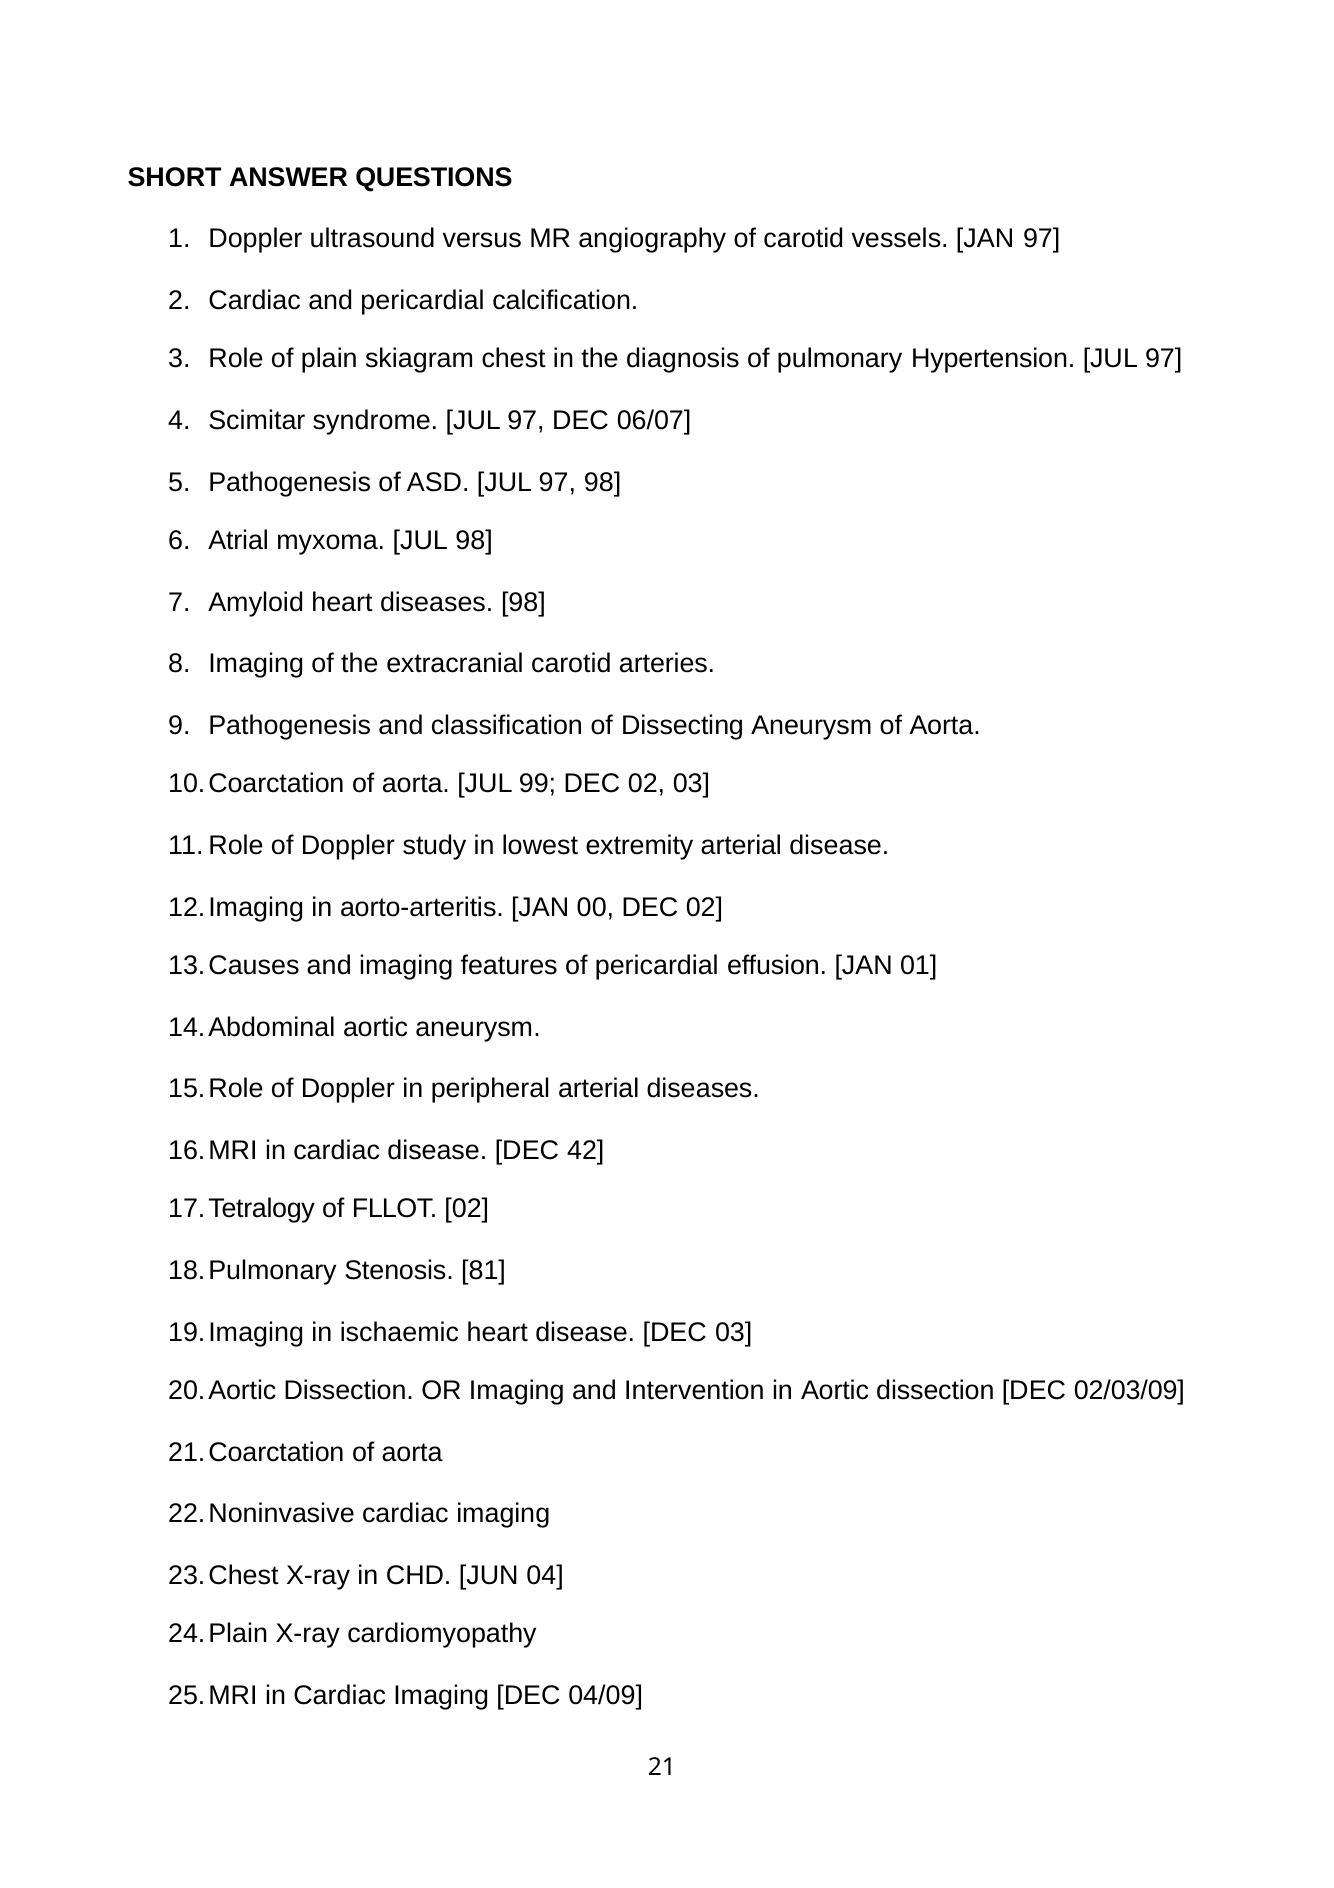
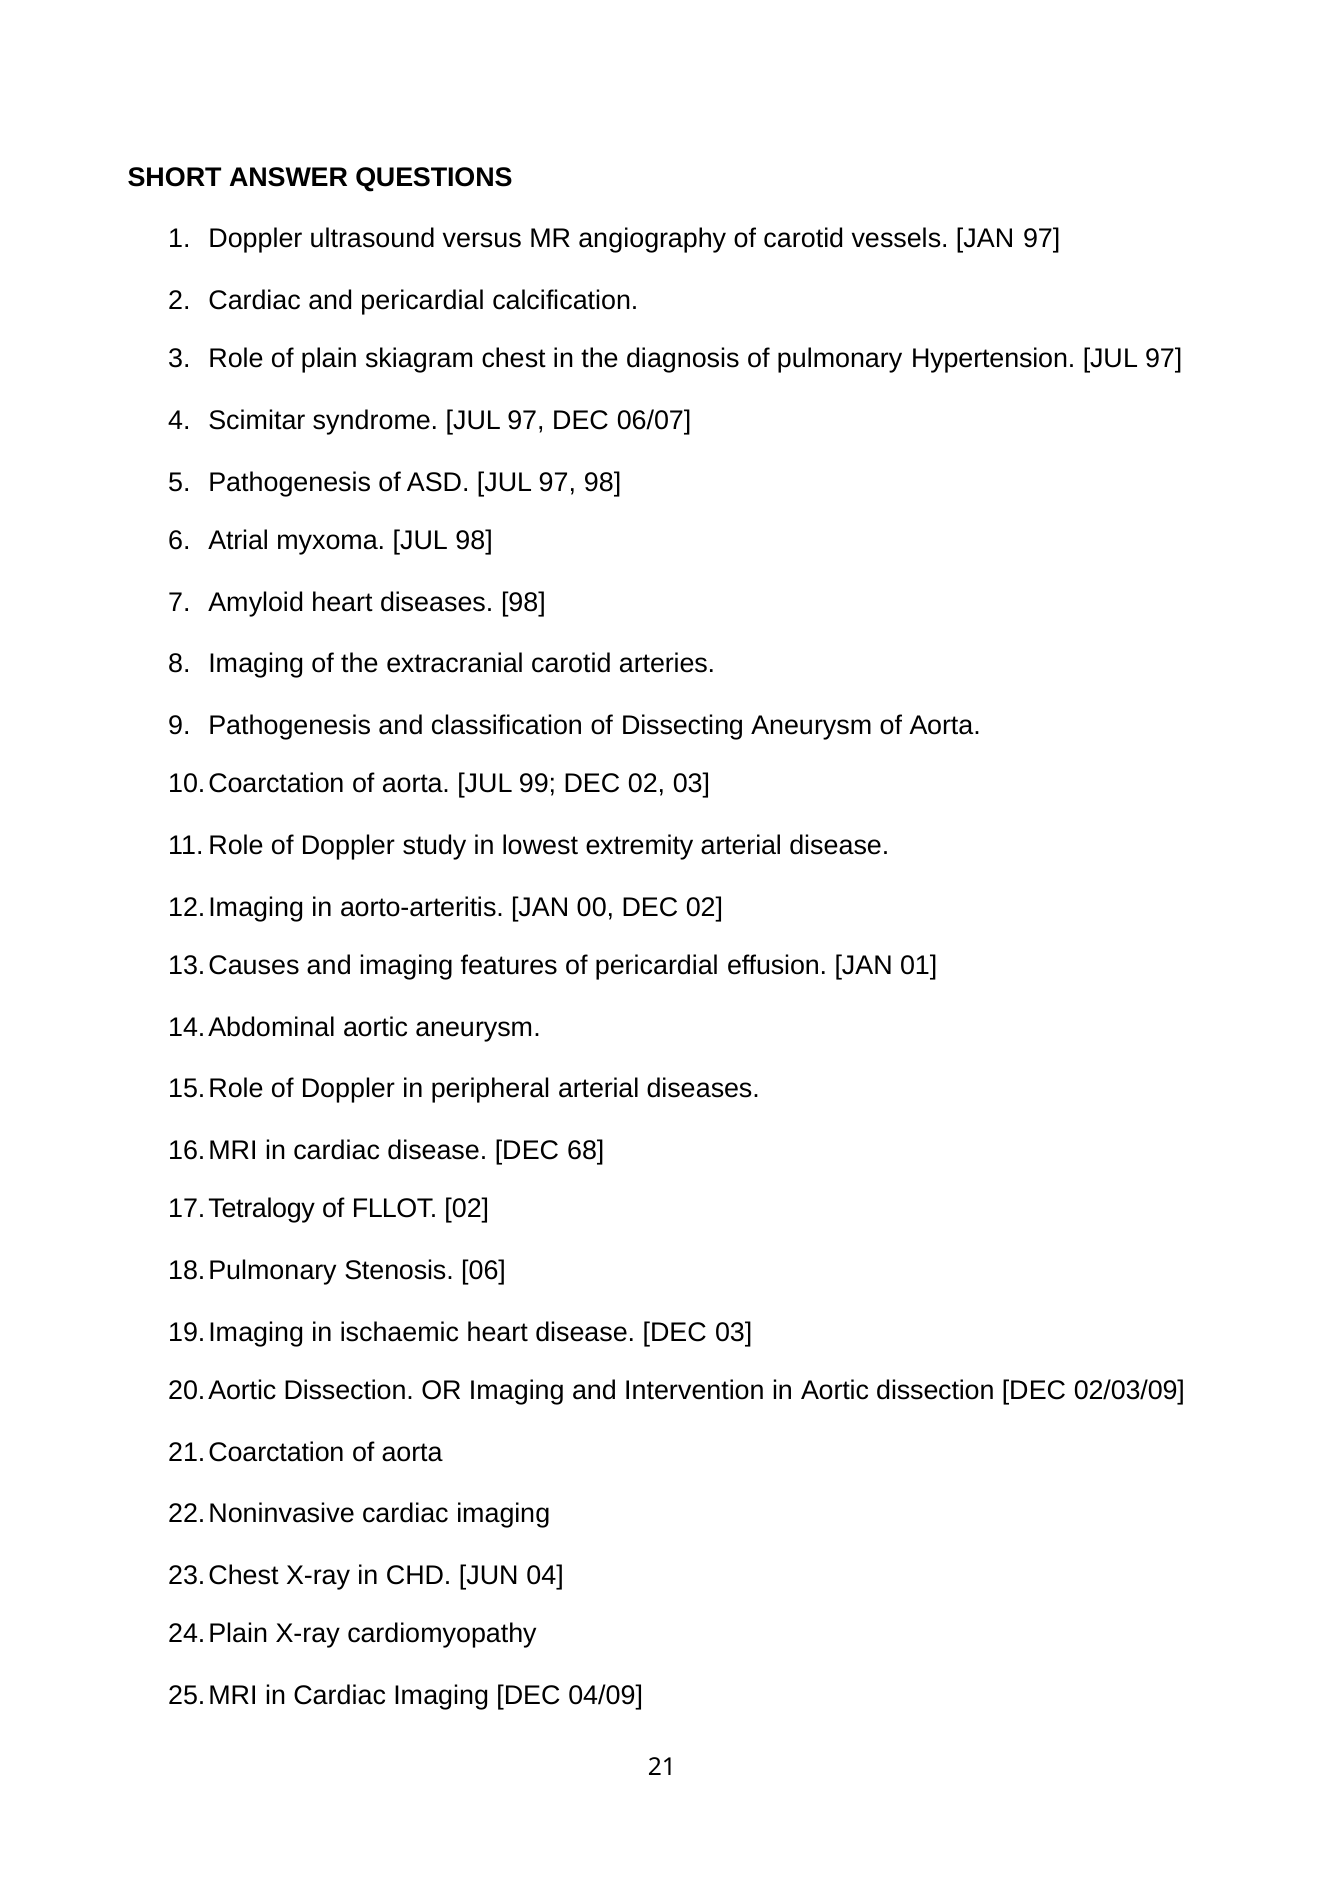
42: 42 -> 68
81: 81 -> 06
